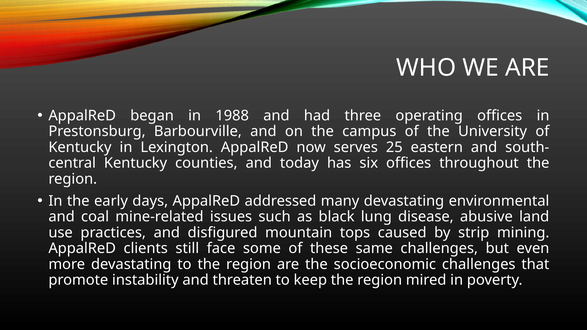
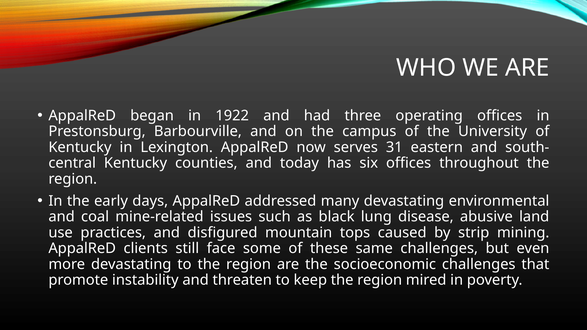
1988: 1988 -> 1922
25: 25 -> 31
